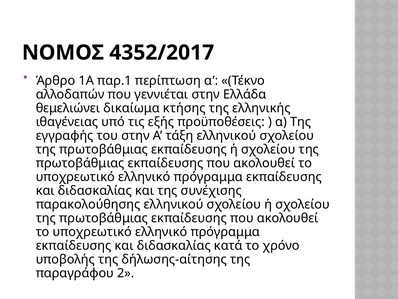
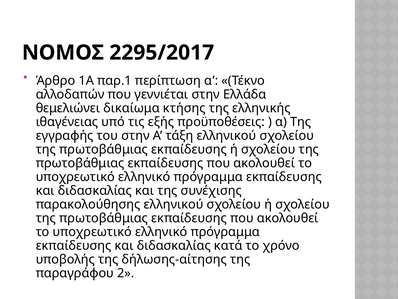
4352/2017: 4352/2017 -> 2295/2017
